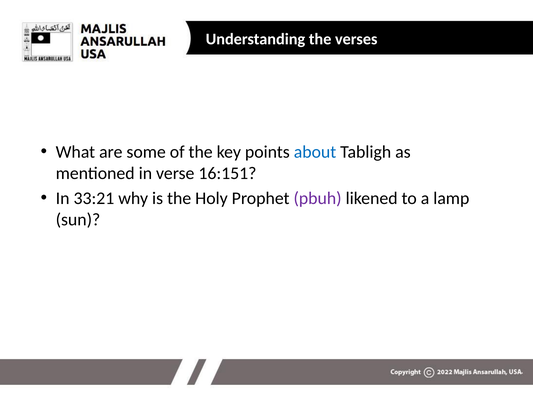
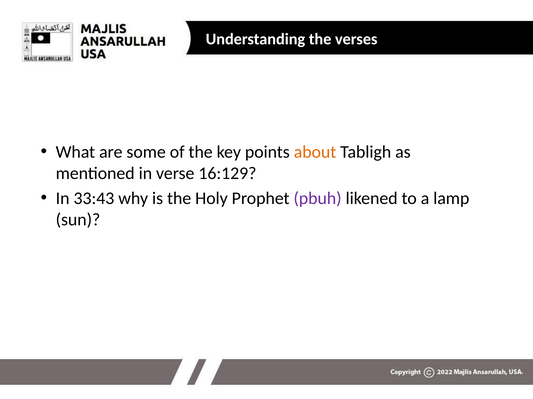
about colour: blue -> orange
16:151: 16:151 -> 16:129
33:21: 33:21 -> 33:43
